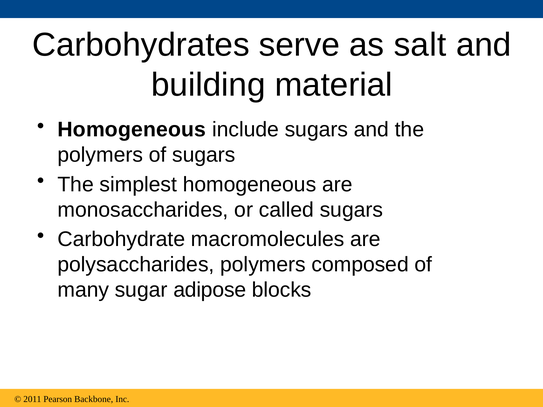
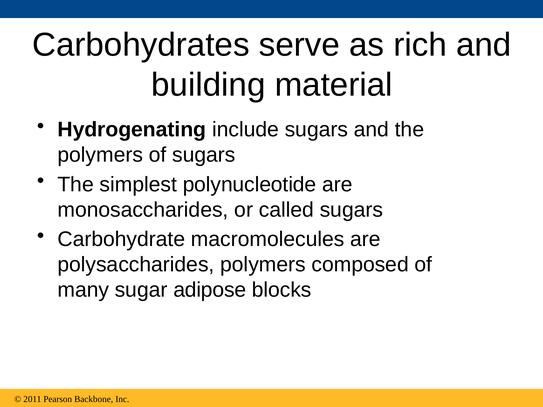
salt: salt -> rich
Homogeneous at (132, 130): Homogeneous -> Hydrogenating
simplest homogeneous: homogeneous -> polynucleotide
